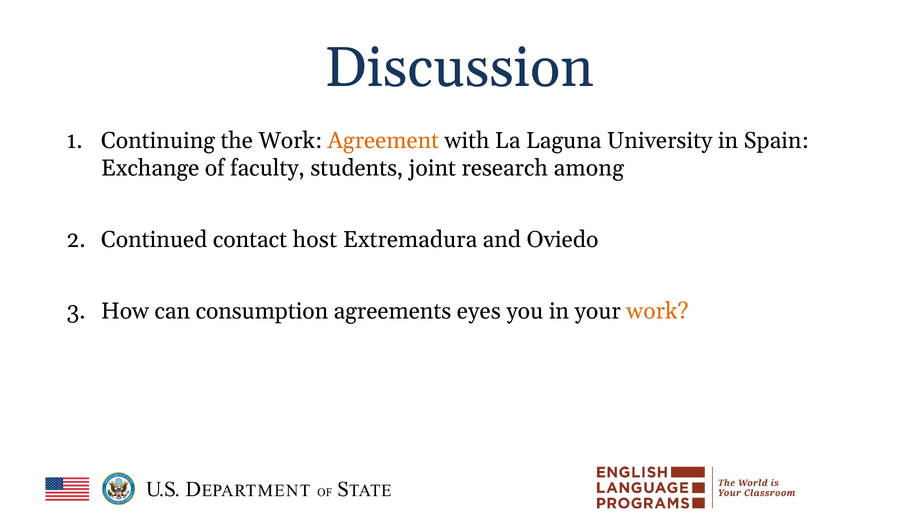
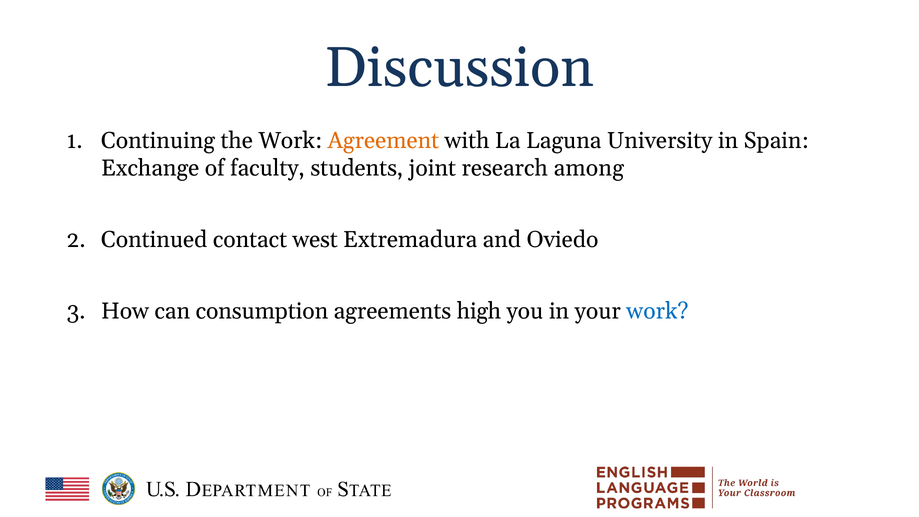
host: host -> west
eyes: eyes -> high
work at (657, 311) colour: orange -> blue
